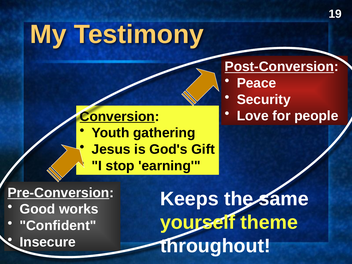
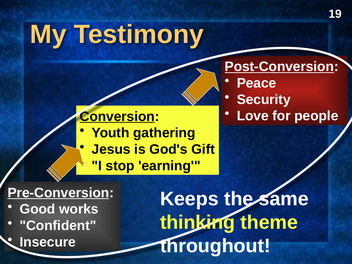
yourself: yourself -> thinking
